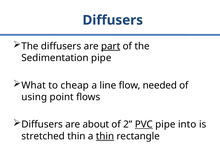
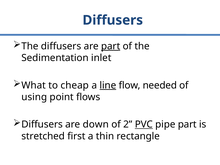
Sedimentation pipe: pipe -> inlet
line underline: none -> present
about: about -> down
pipe into: into -> part
stretched thin: thin -> first
thin at (105, 136) underline: present -> none
